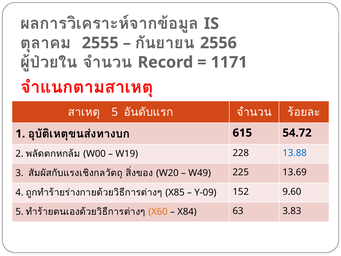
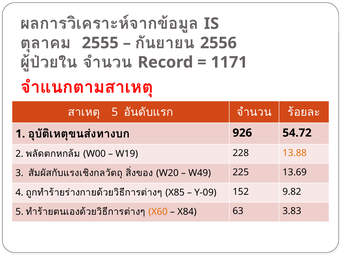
615: 615 -> 926
13.88 colour: blue -> orange
9.60: 9.60 -> 9.82
